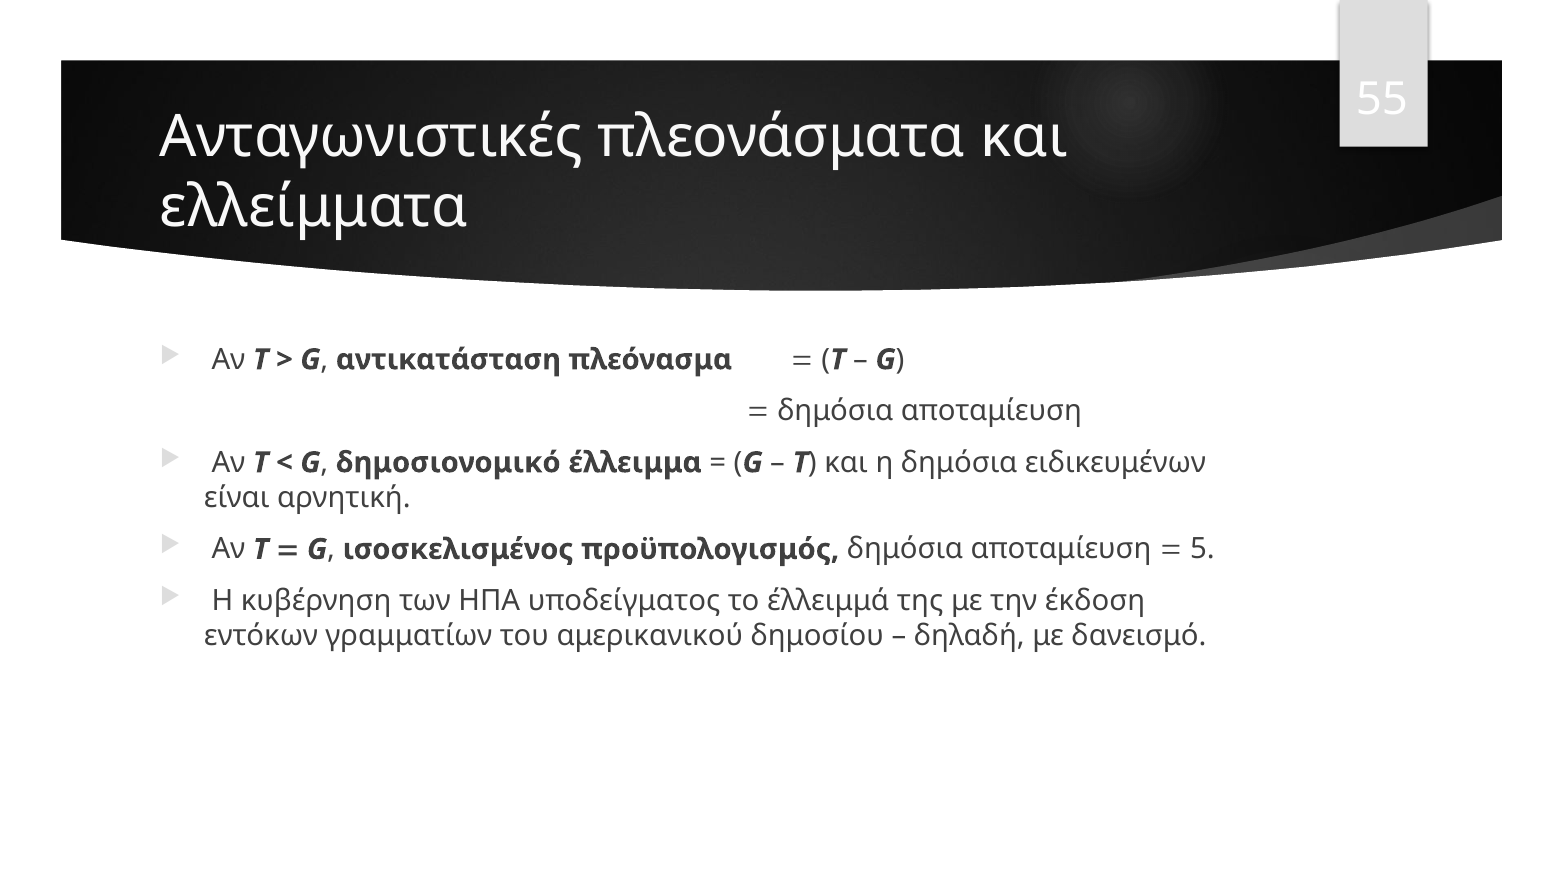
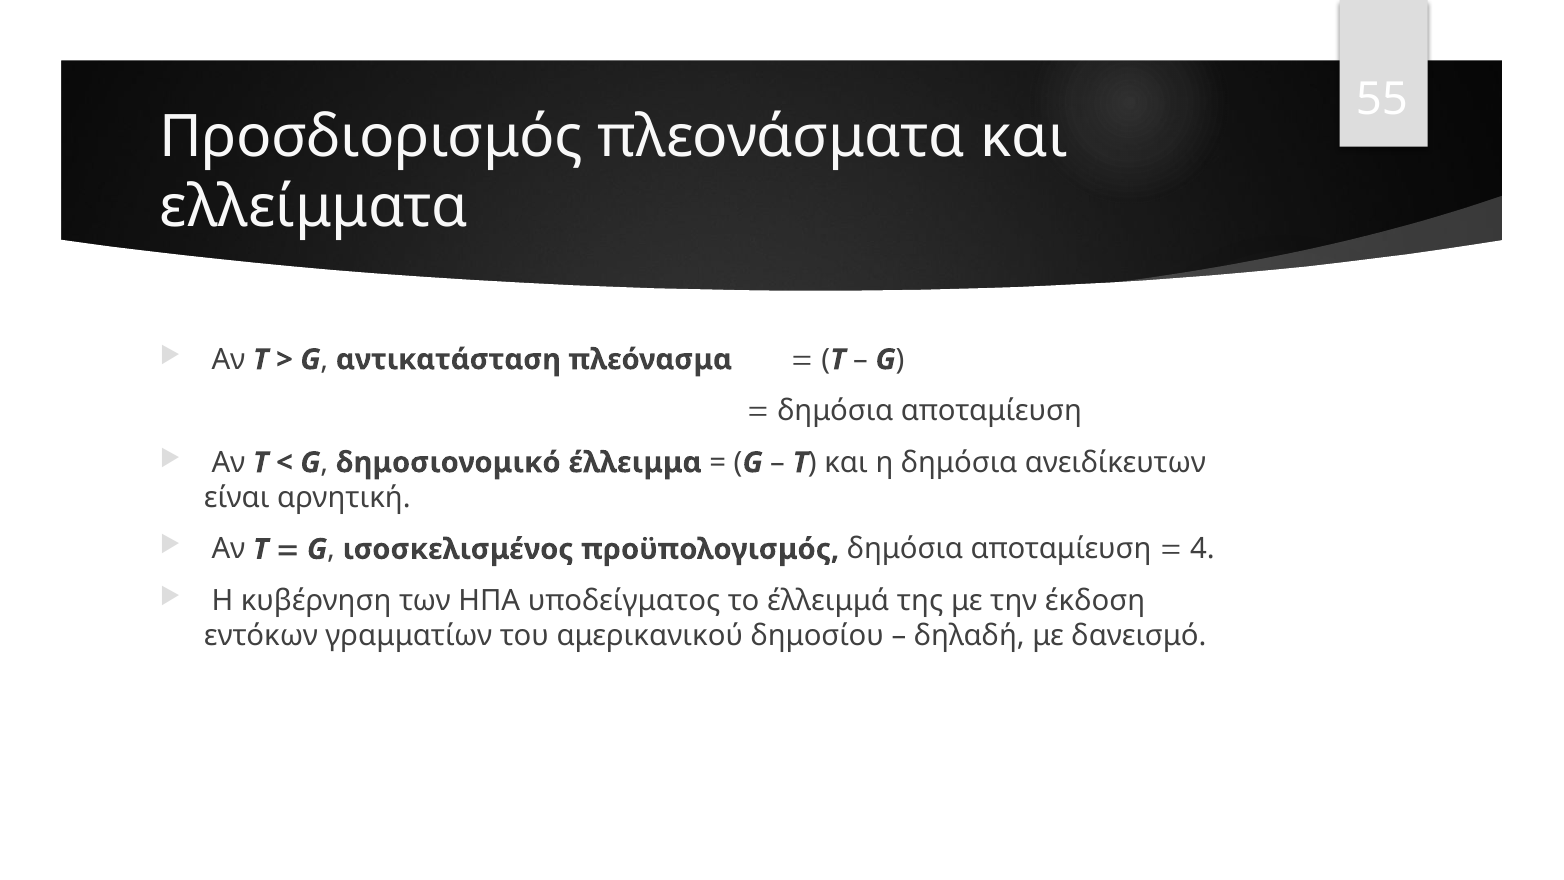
Ανταγωνιστικές: Ανταγωνιστικές -> Προσδιορισμός
ειδικευμένων: ειδικευμένων -> ανειδίκευτων
5: 5 -> 4
